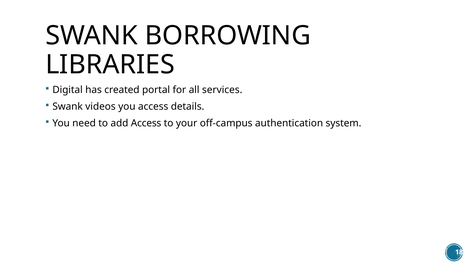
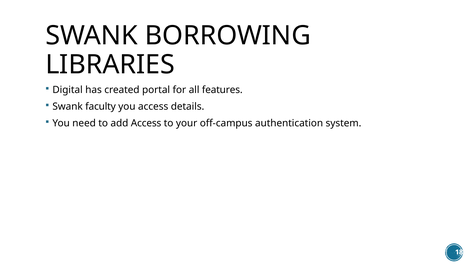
services: services -> features
videos: videos -> faculty
